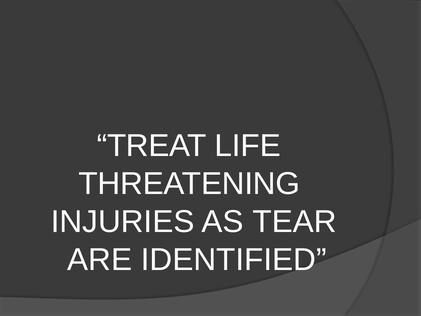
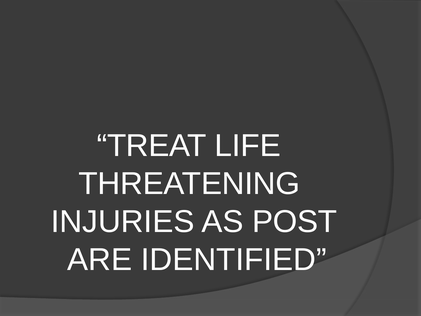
TEAR: TEAR -> POST
